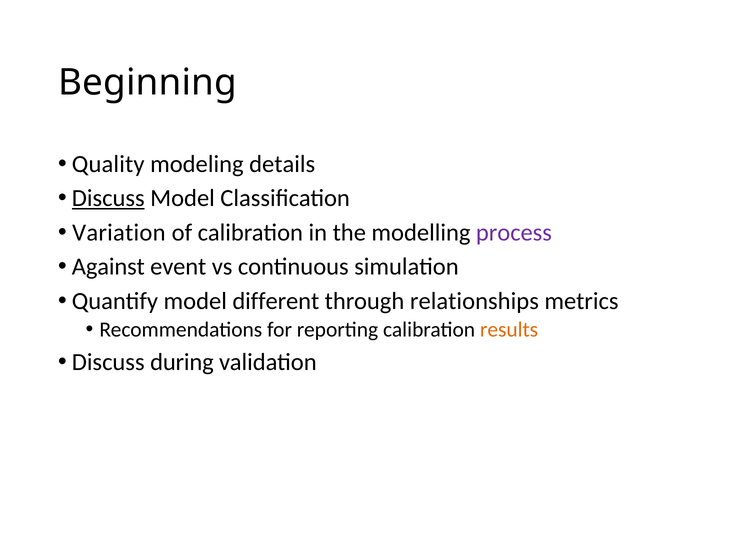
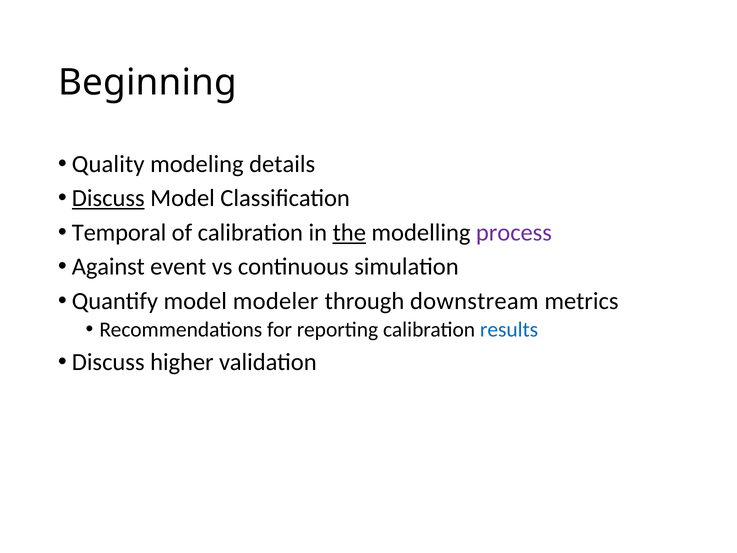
Variation: Variation -> Temporal
the underline: none -> present
different: different -> modeler
relationships: relationships -> downstream
results colour: orange -> blue
during: during -> higher
